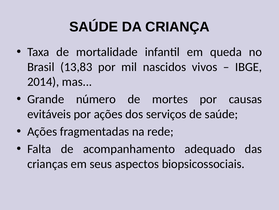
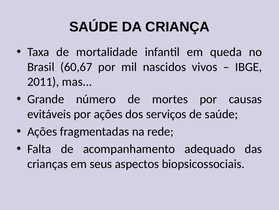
13,83: 13,83 -> 60,67
2014: 2014 -> 2011
